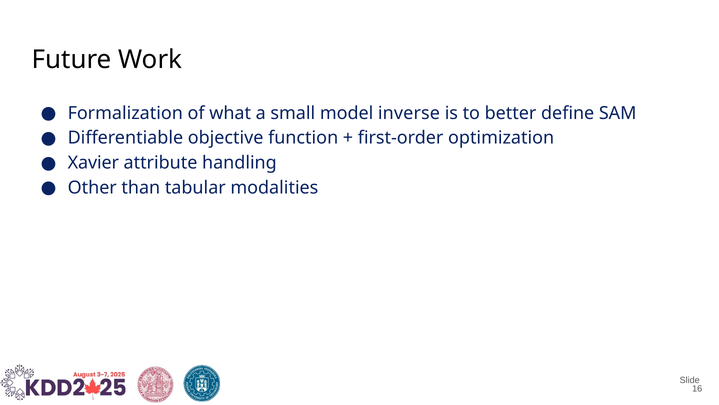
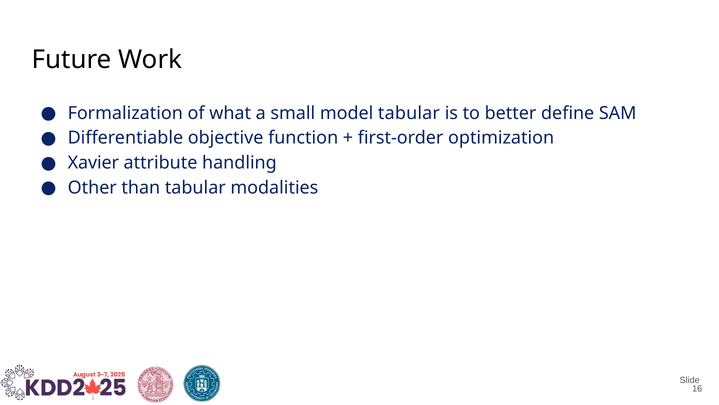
model inverse: inverse -> tabular
